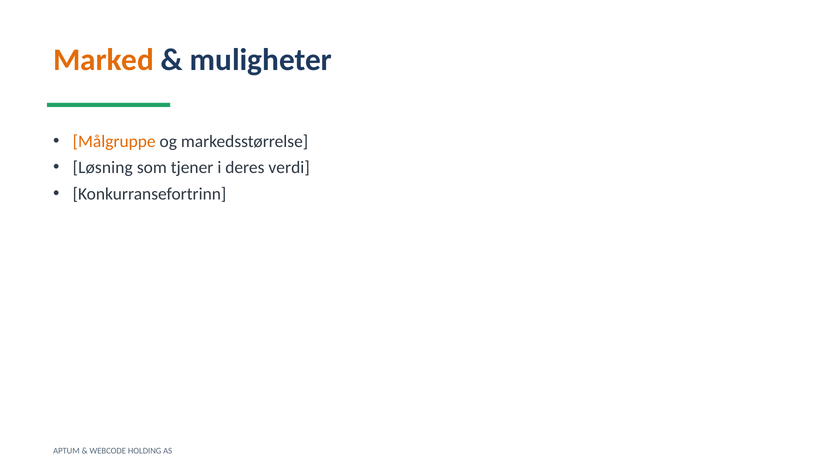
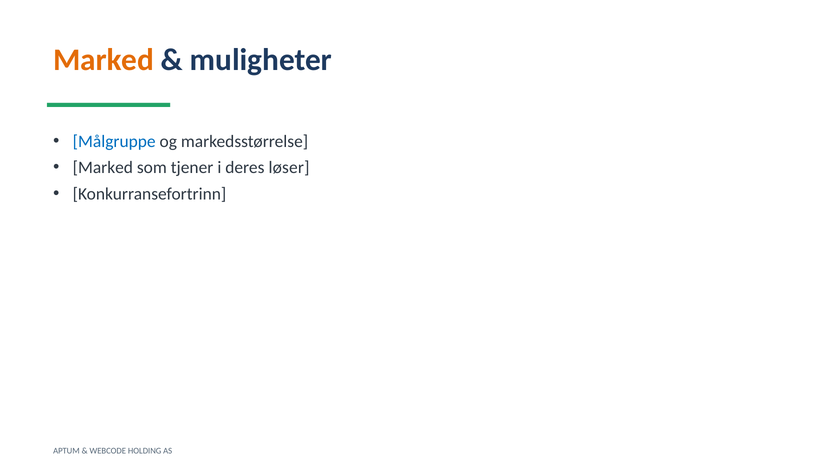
Målgruppe colour: orange -> blue
Løsning at (103, 168): Løsning -> Marked
verdi: verdi -> løser
